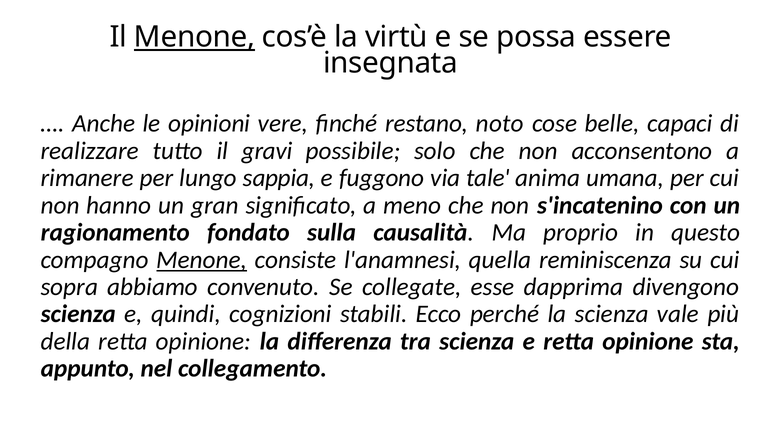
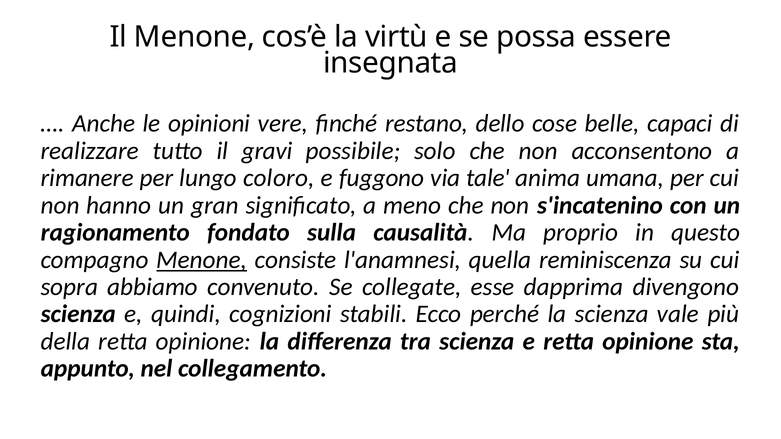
Menone at (195, 37) underline: present -> none
noto: noto -> dello
sappia: sappia -> coloro
